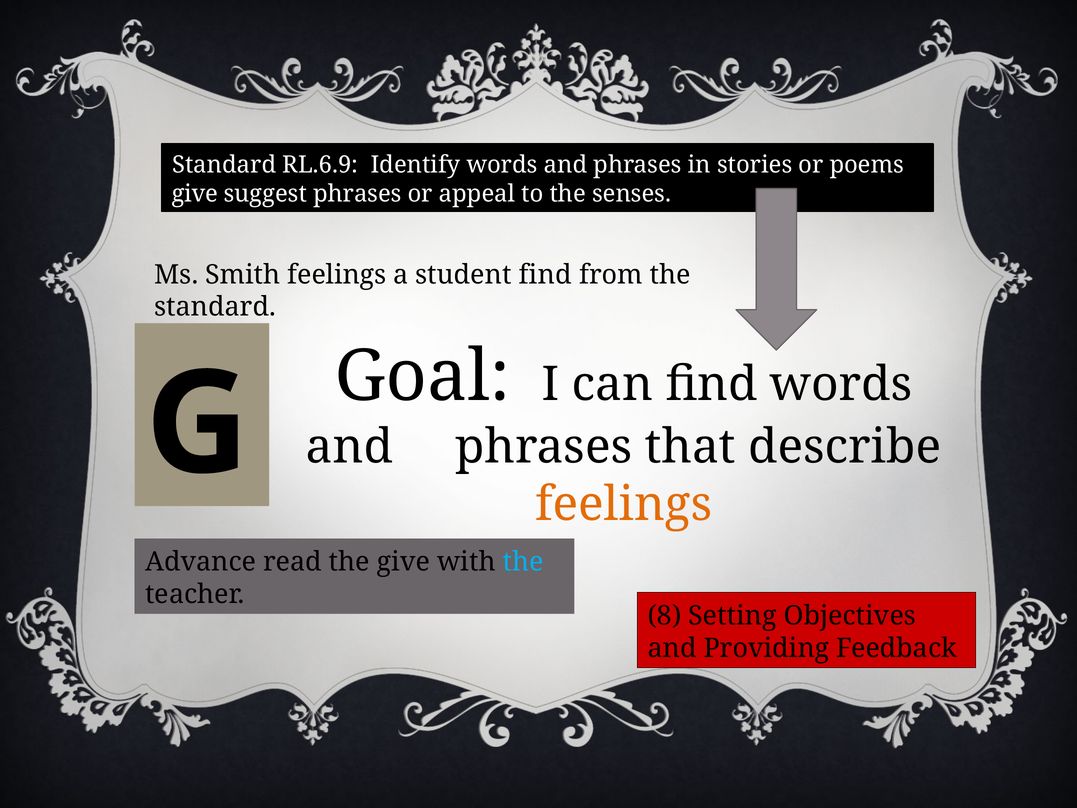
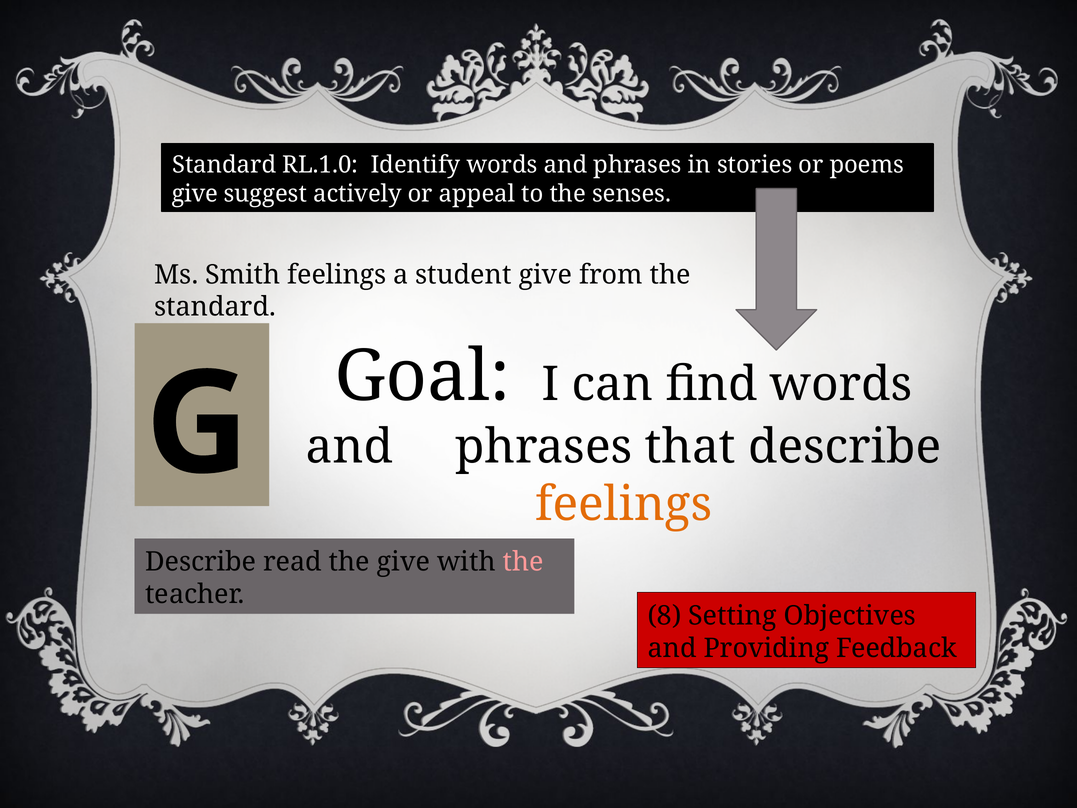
RL.6.9: RL.6.9 -> RL.1.0
suggest phrases: phrases -> actively
student find: find -> give
Advance at (201, 562): Advance -> Describe
the at (523, 562) colour: light blue -> pink
